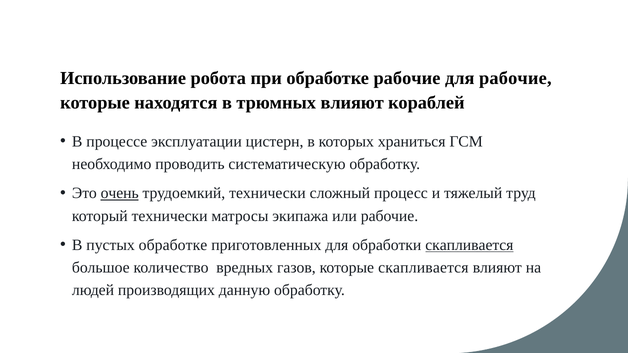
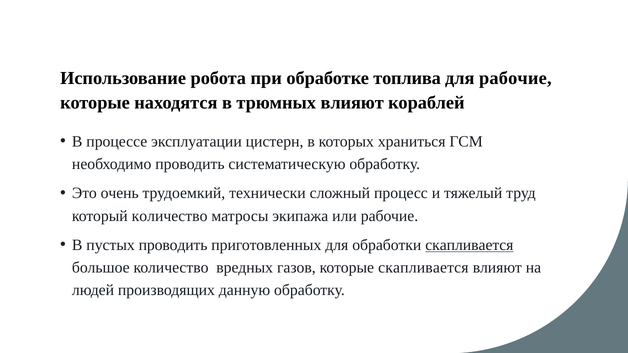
обработке рабочие: рабочие -> топлива
очень underline: present -> none
который технически: технически -> количество
пустых обработке: обработке -> проводить
